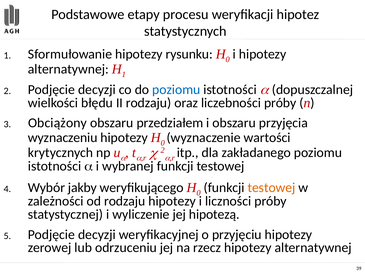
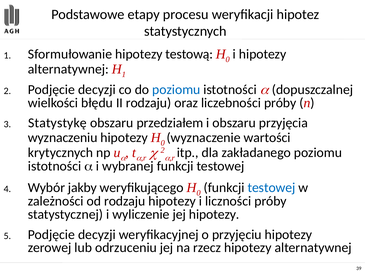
rysunku: rysunku -> testową
Obciążony: Obciążony -> Statystykę
testowej at (271, 188) colour: orange -> blue
jej hipotezą: hipotezą -> hipotezy
